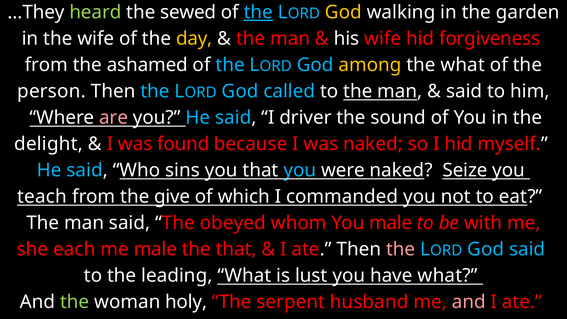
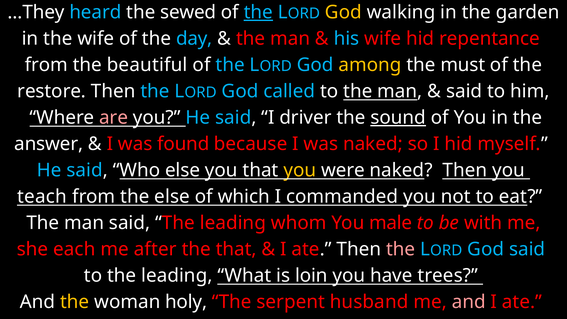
heard colour: light green -> light blue
day colour: yellow -> light blue
his colour: white -> light blue
forgiveness: forgiveness -> repentance
ashamed: ashamed -> beautiful
the what: what -> must
person: person -> restore
sound underline: none -> present
delight: delight -> answer
Who sins: sins -> else
you at (300, 170) colour: light blue -> yellow
naked Seize: Seize -> Then
the give: give -> else
said The obeyed: obeyed -> leading
me male: male -> after
lust: lust -> loin
have what: what -> trees
the at (75, 302) colour: light green -> yellow
